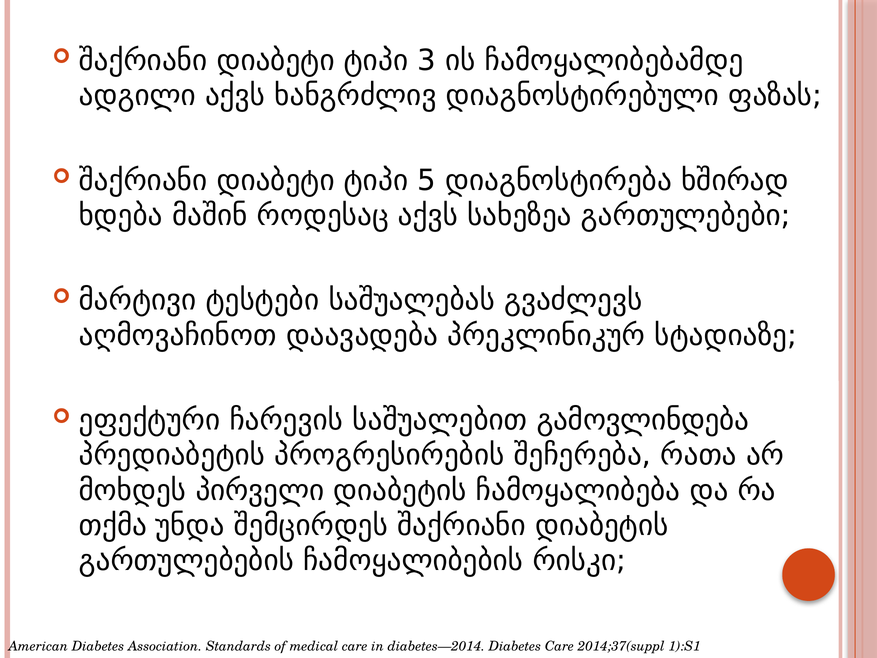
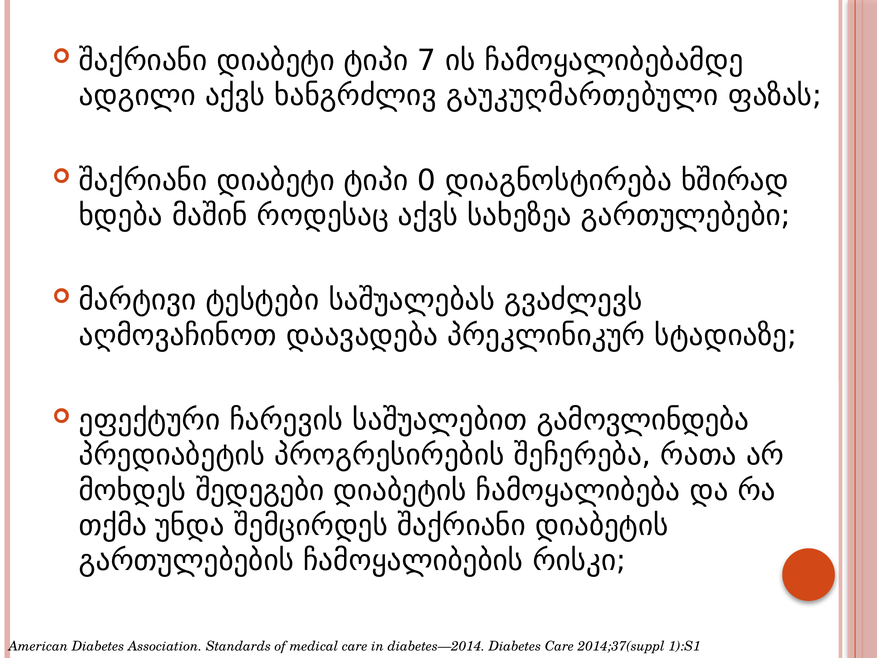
3: 3 -> 7
დიაგნოსტირებული: დიაგნოსტირებული -> გაუკუღმართებული
5: 5 -> 0
პირველი: პირველი -> შედეგები
